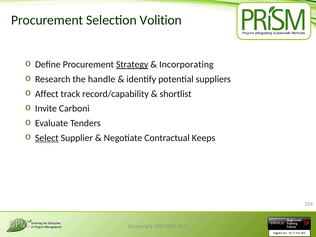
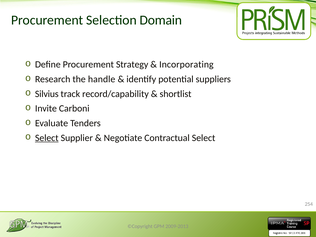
Volition: Volition -> Domain
Strategy underline: present -> none
Affect: Affect -> Silvius
Contractual Keeps: Keeps -> Select
